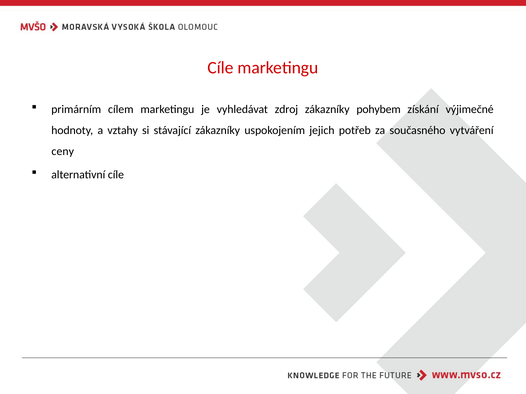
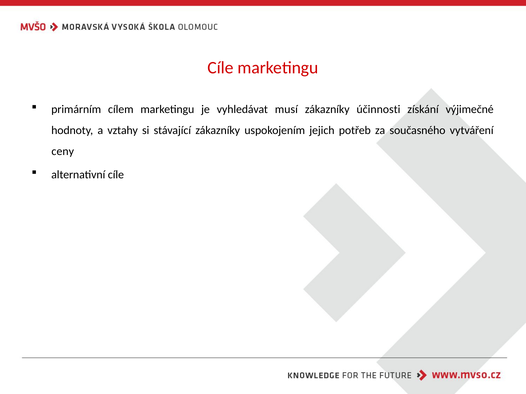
zdroj: zdroj -> musí
pohybem: pohybem -> účinnosti
